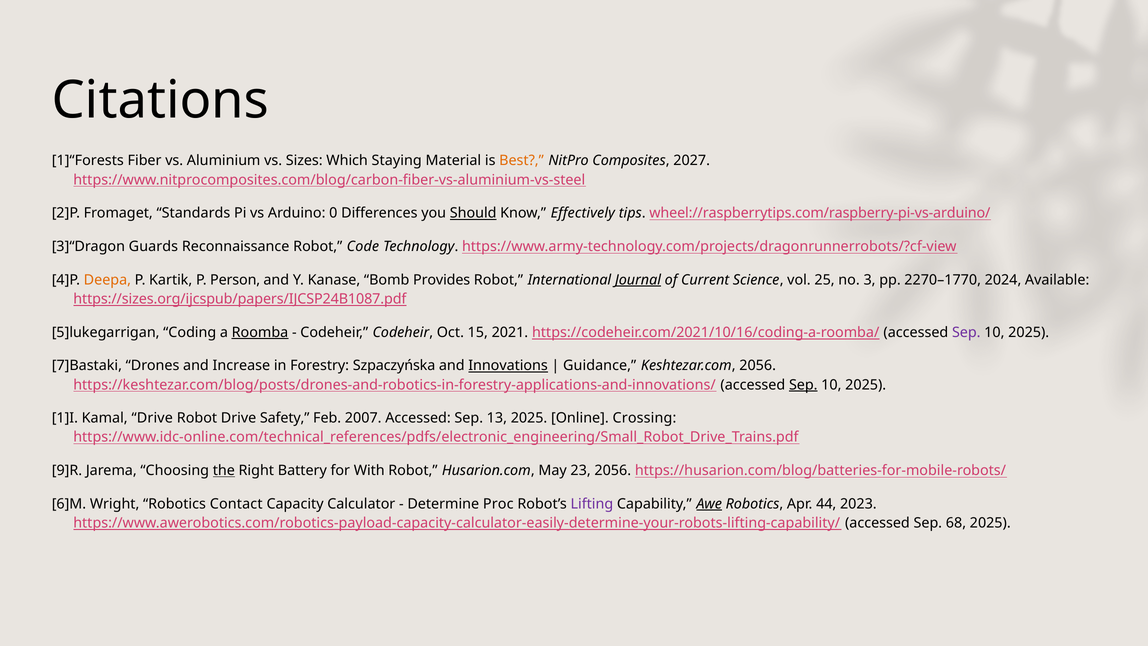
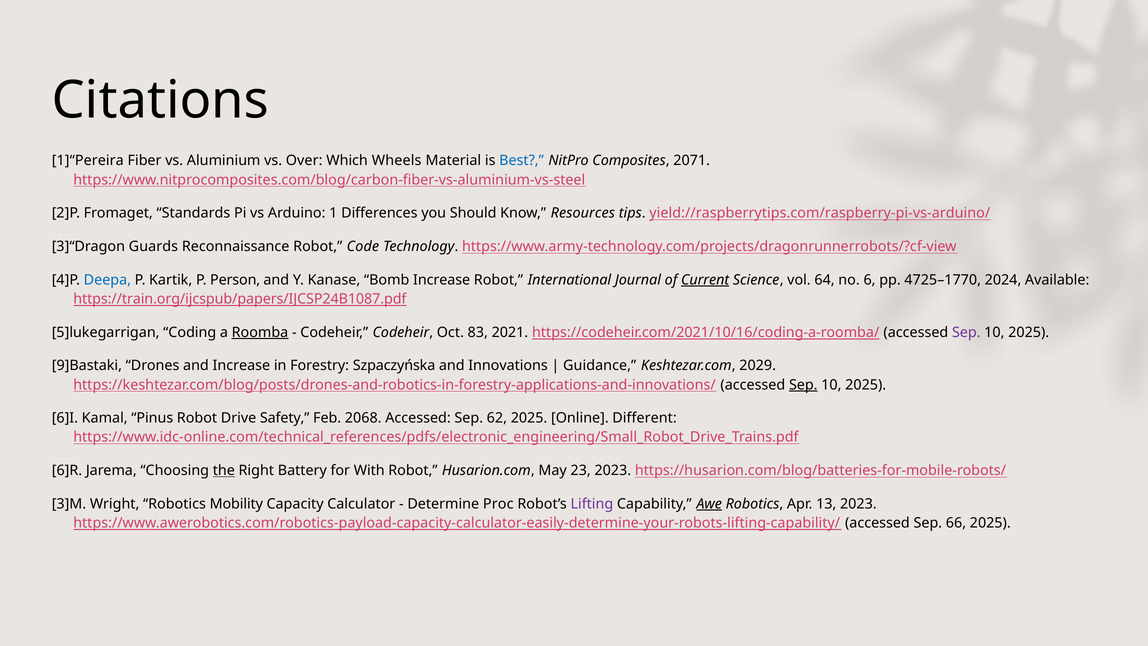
1]“Forests: 1]“Forests -> 1]“Pereira
Sizes: Sizes -> Over
Staying: Staying -> Wheels
Best colour: orange -> blue
2027: 2027 -> 2071
0: 0 -> 1
Should underline: present -> none
Effectively: Effectively -> Resources
wheel://raspberrytips.com/raspberry-pi-vs-arduino/: wheel://raspberrytips.com/raspberry-pi-vs-arduino/ -> yield://raspberrytips.com/raspberry-pi-vs-arduino/
Deepa colour: orange -> blue
Bomb Provides: Provides -> Increase
Journal underline: present -> none
Current underline: none -> present
25: 25 -> 64
3: 3 -> 6
2270–1770: 2270–1770 -> 4725–1770
https://sizes.org/ijcspub/papers/IJCSP24B1087.pdf: https://sizes.org/ijcspub/papers/IJCSP24B1087.pdf -> https://train.org/ijcspub/papers/IJCSP24B1087.pdf
15: 15 -> 83
7]Bastaki: 7]Bastaki -> 9]Bastaki
Innovations underline: present -> none
Keshtezar.com 2056: 2056 -> 2029
1]I: 1]I -> 6]I
Kamal Drive: Drive -> Pinus
2007: 2007 -> 2068
13: 13 -> 62
Crossing: Crossing -> Different
9]R: 9]R -> 6]R
23 2056: 2056 -> 2023
6]M: 6]M -> 3]M
Contact: Contact -> Mobility
44: 44 -> 13
68: 68 -> 66
